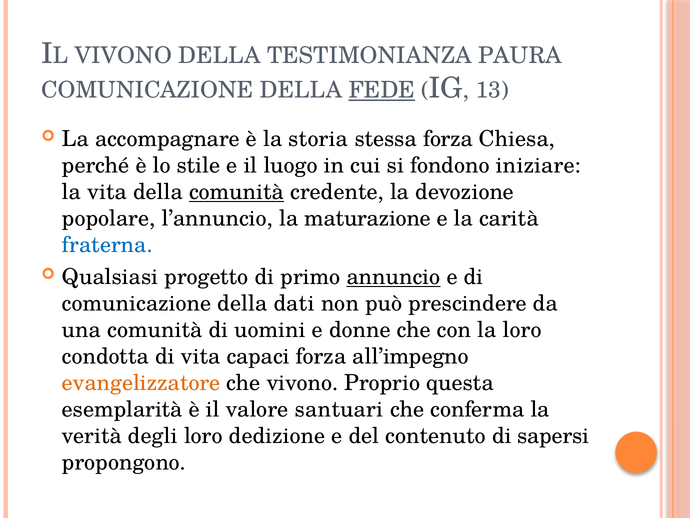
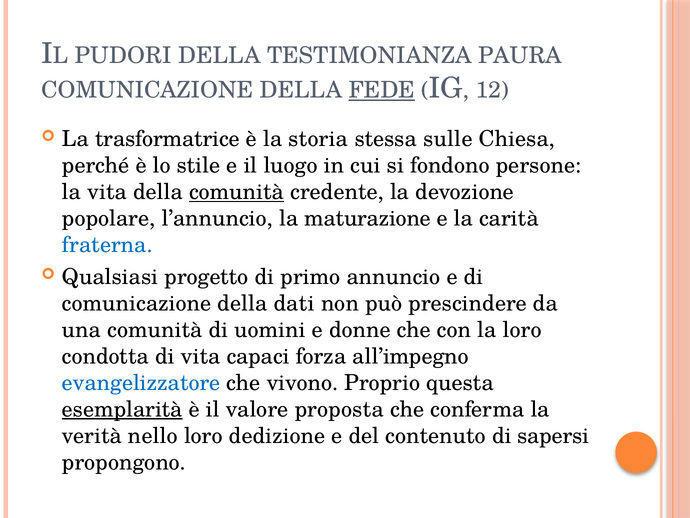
VIVONO at (123, 56): VIVONO -> PUDORI
13: 13 -> 12
accompagnare: accompagnare -> trasformatrice
stessa forza: forza -> sulle
iniziare: iniziare -> persone
annuncio underline: present -> none
evangelizzatore colour: orange -> blue
esemplarità underline: none -> present
santuari: santuari -> proposta
degli: degli -> nello
